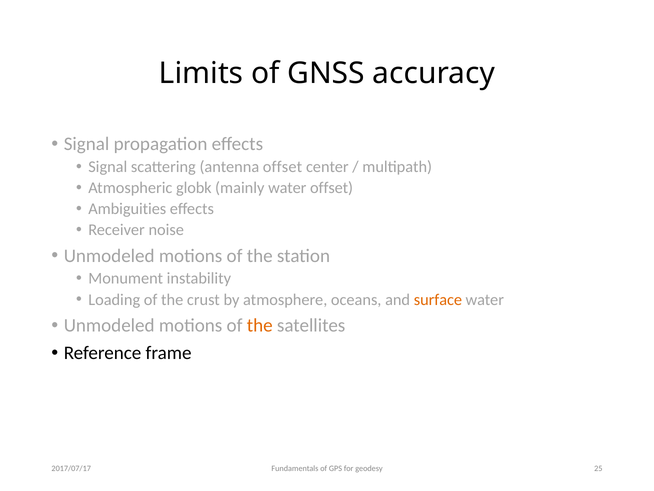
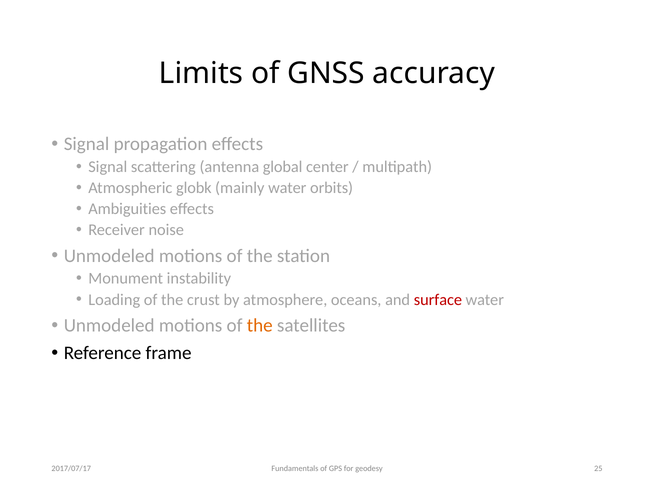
antenna offset: offset -> global
water offset: offset -> orbits
surface colour: orange -> red
